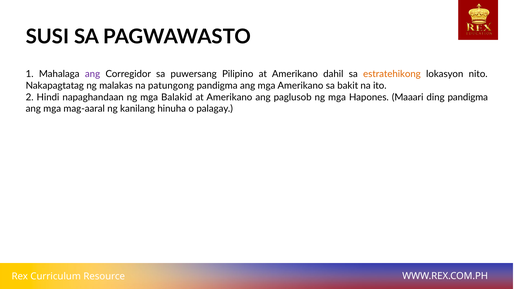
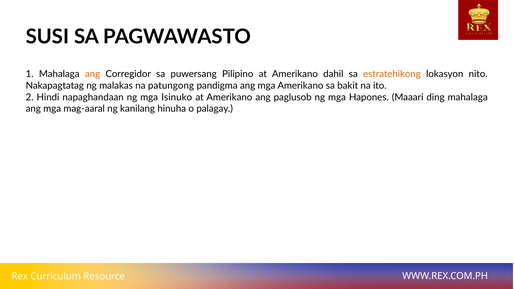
ang at (93, 74) colour: purple -> orange
Balakid: Balakid -> Isinuko
ding pandigma: pandigma -> mahalaga
